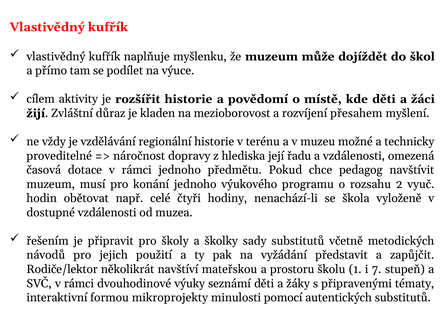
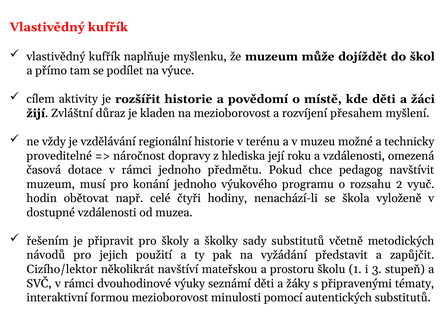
řadu: řadu -> roku
Rodiče/lektor: Rodiče/lektor -> Cizího/lektor
7: 7 -> 3
formou mikroprojekty: mikroprojekty -> mezioborovost
